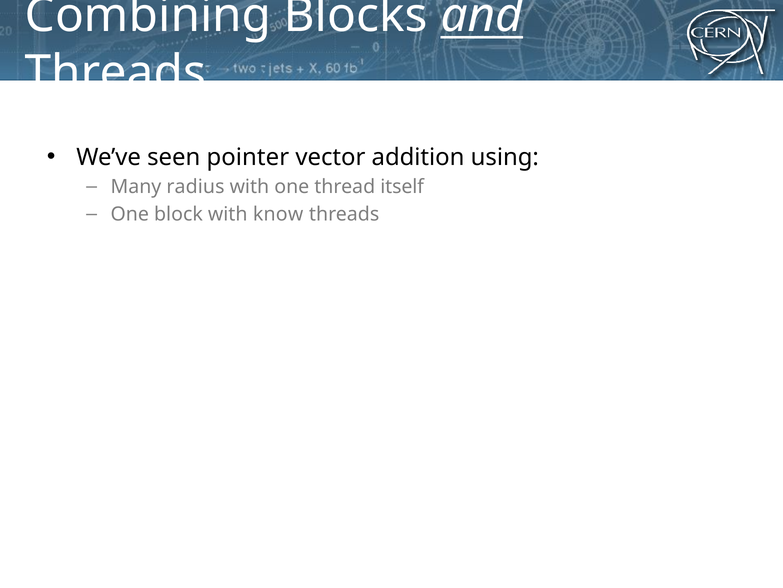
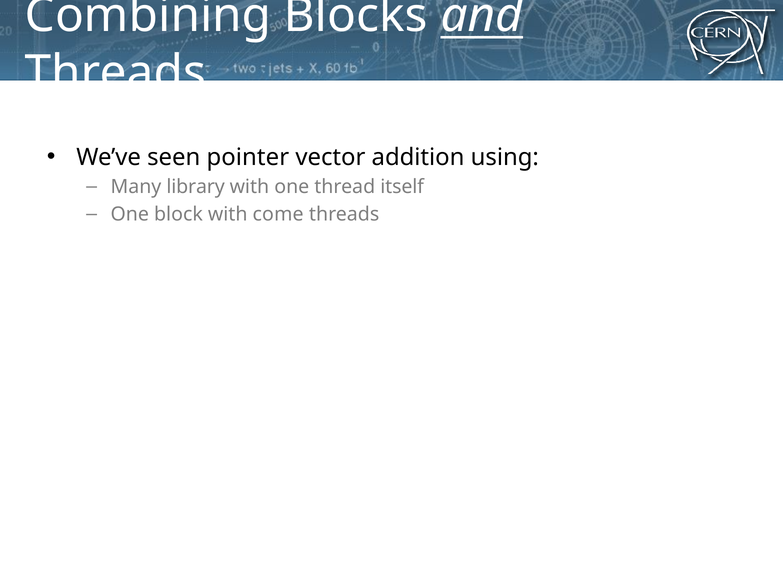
radius: radius -> library
know: know -> come
